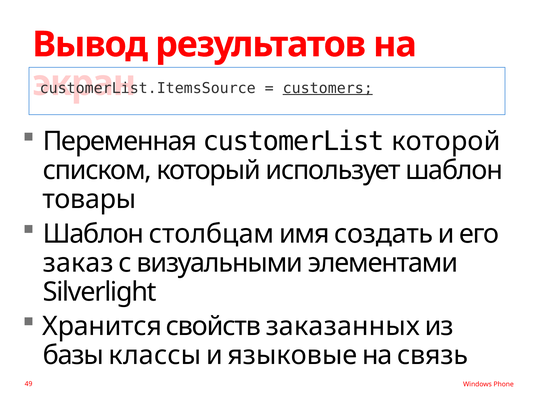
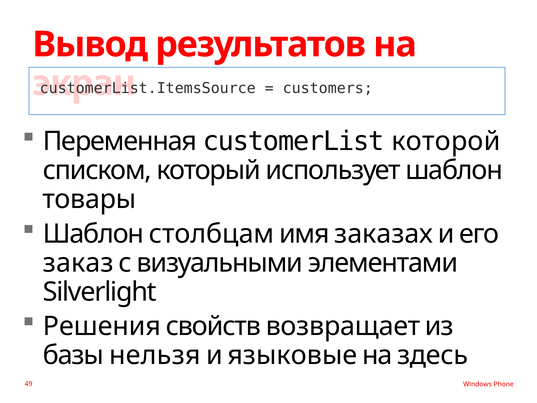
customers underline: present -> none
создать: создать -> заказах
Хранится: Хранится -> Решения
заказанных: заказанных -> возвращает
классы: классы -> нельзя
связь: связь -> здесь
